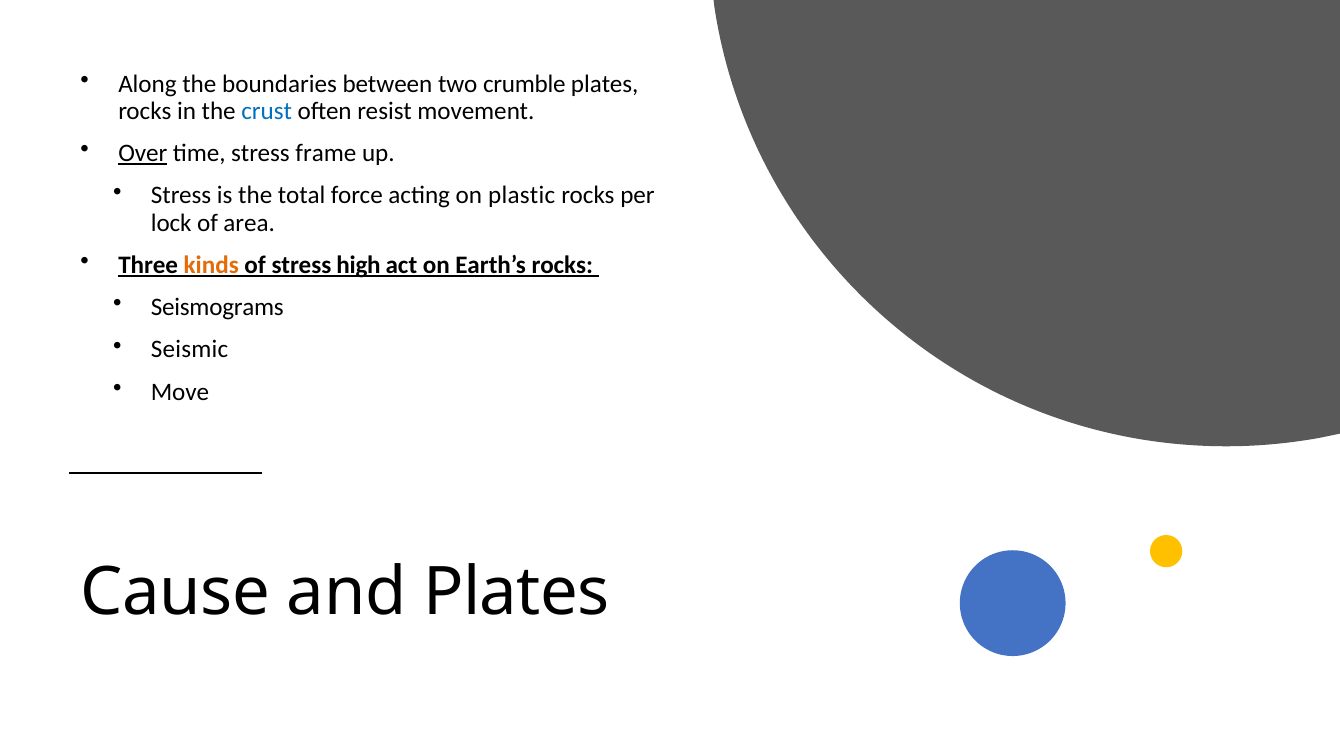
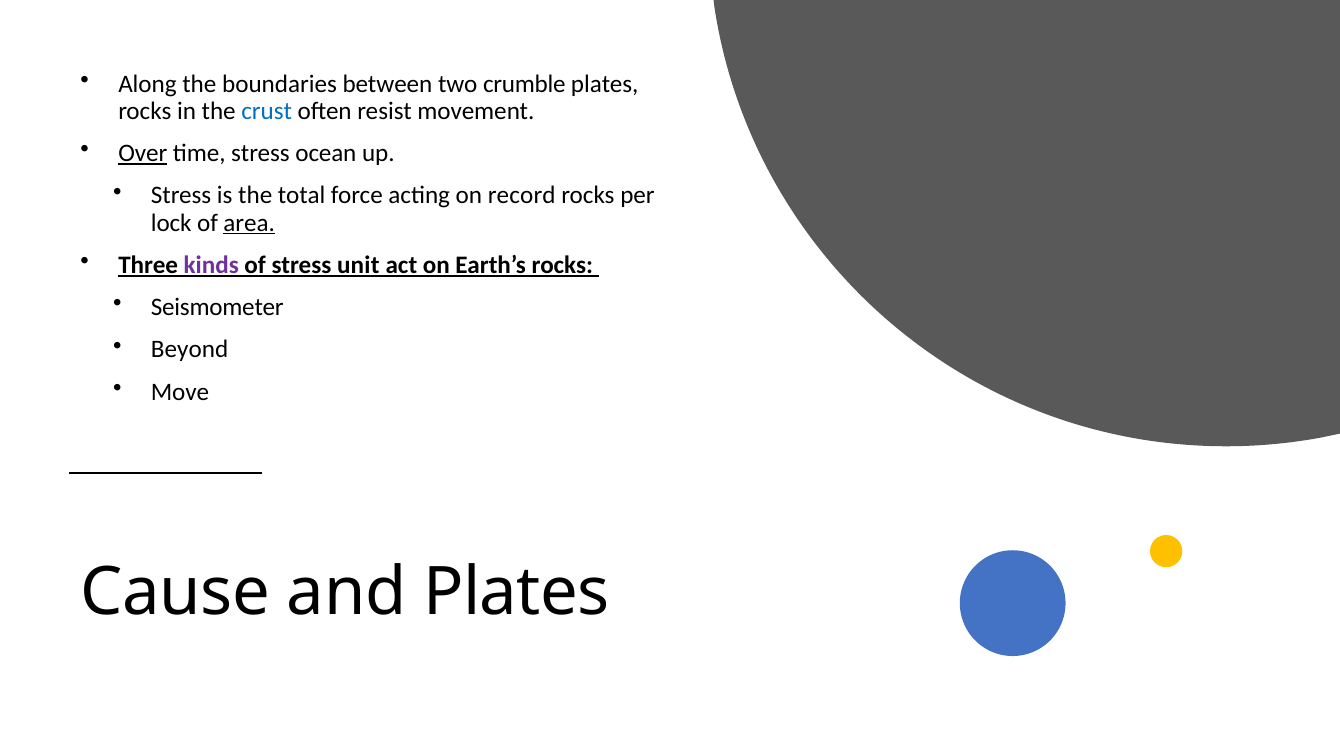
frame: frame -> ocean
plastic: plastic -> record
area underline: none -> present
kinds colour: orange -> purple
high: high -> unit
Seismograms: Seismograms -> Seismometer
Seismic: Seismic -> Beyond
